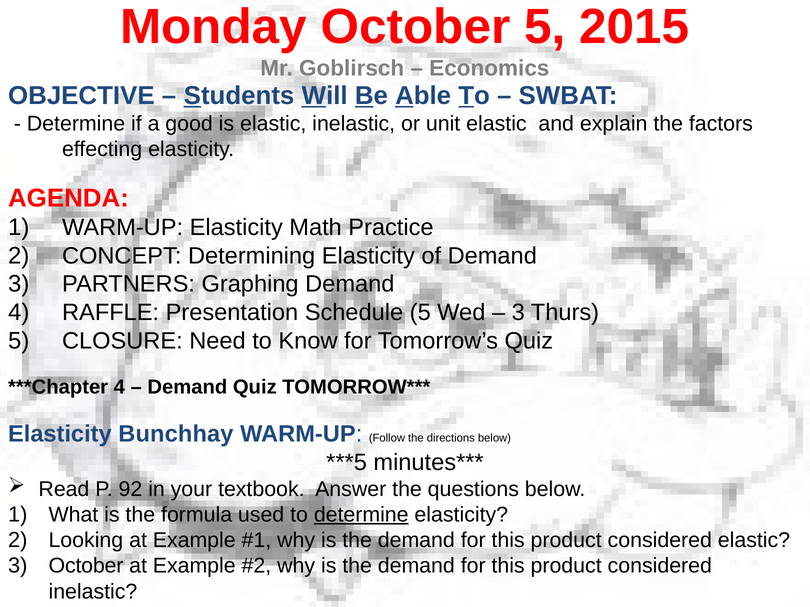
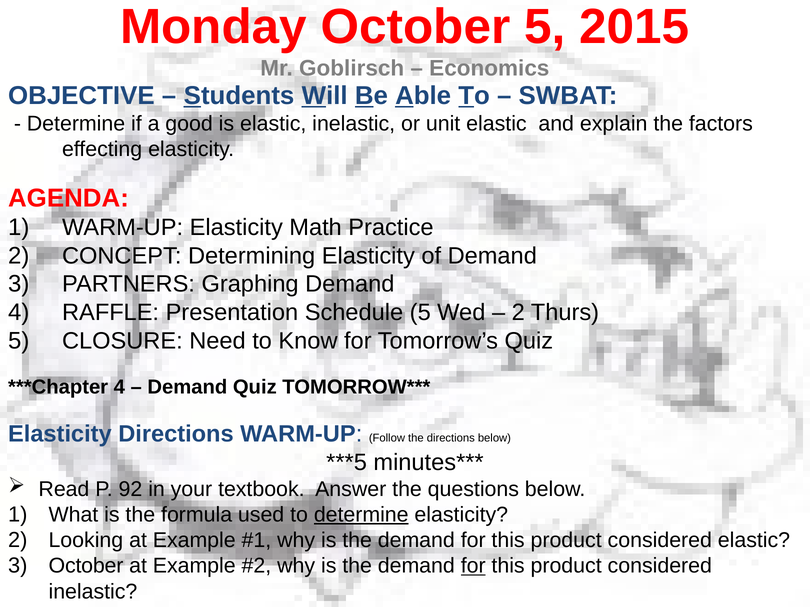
3 at (518, 313): 3 -> 2
Elasticity Bunchhay: Bunchhay -> Directions
for at (473, 566) underline: none -> present
